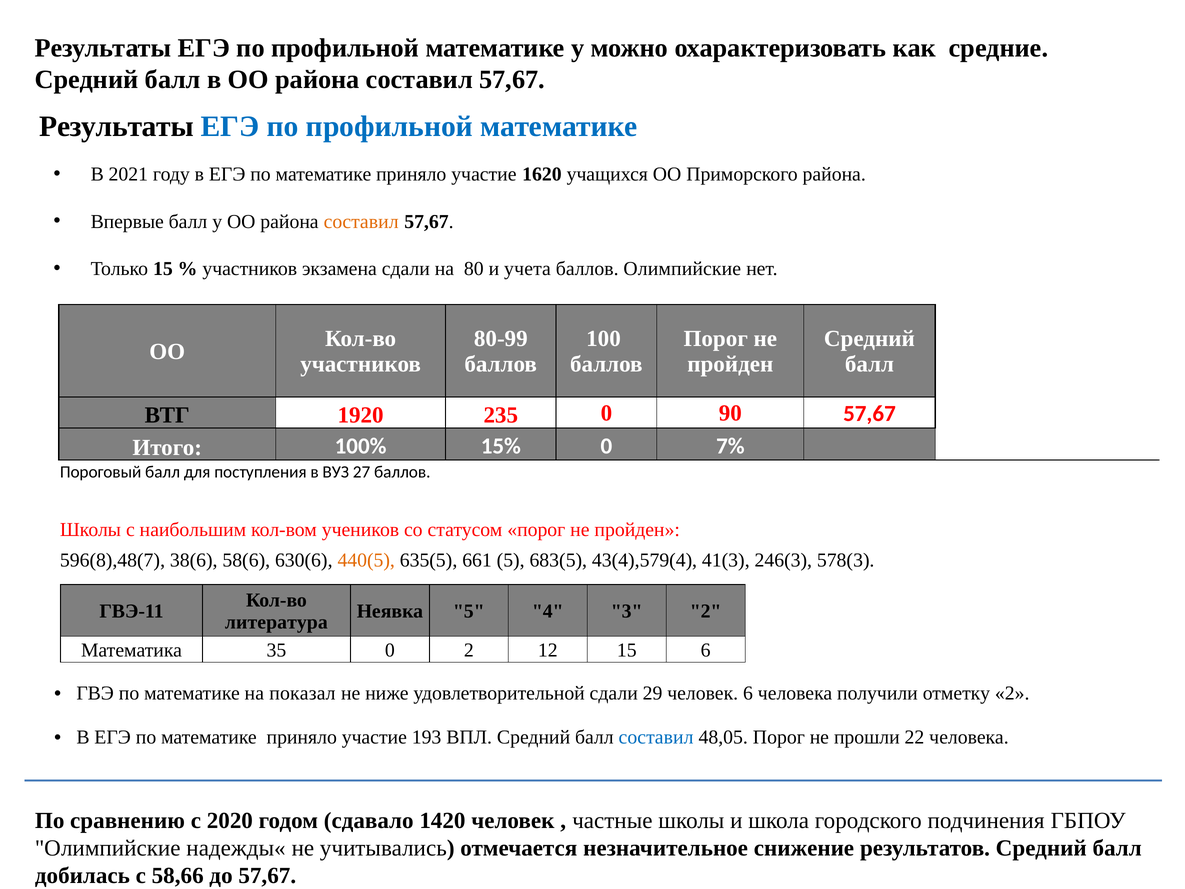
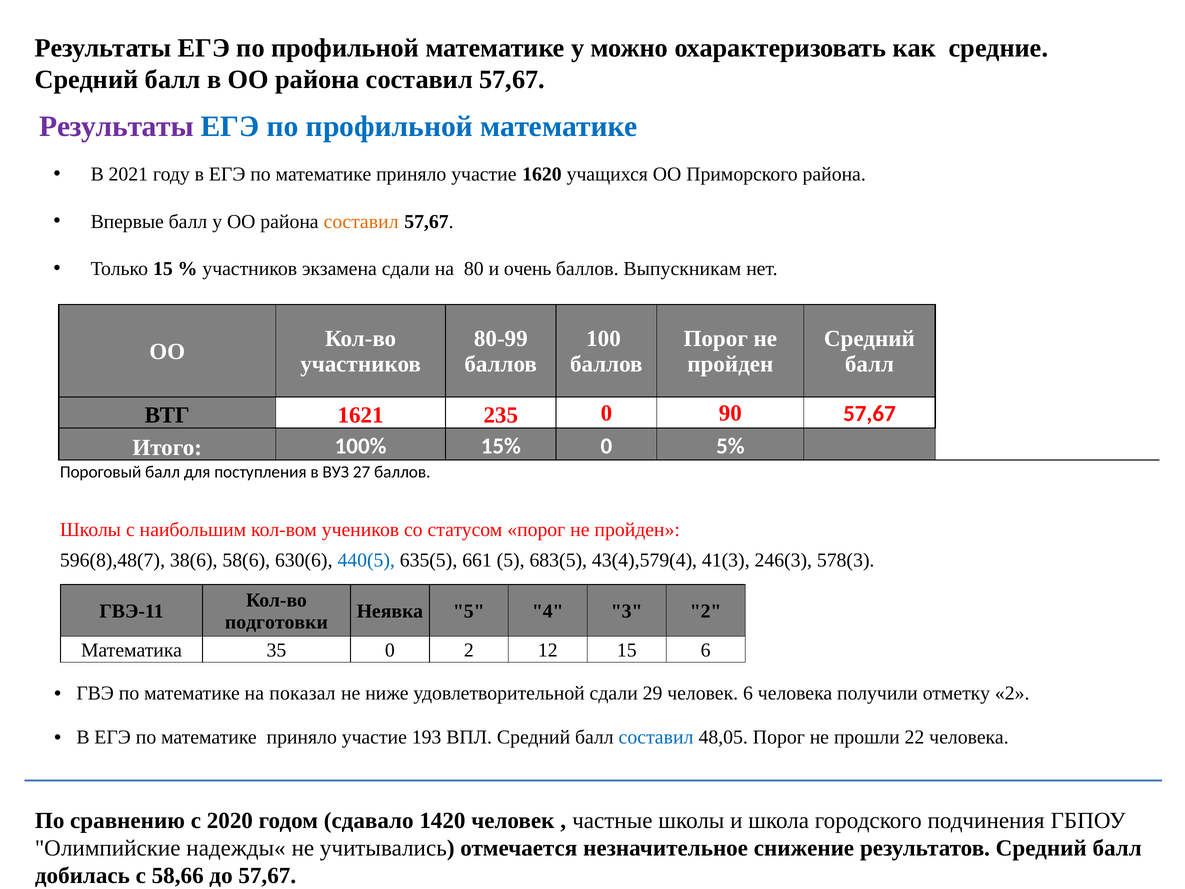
Результаты at (116, 127) colour: black -> purple
учета: учета -> очень
баллов Олимпийские: Олимпийские -> Выпускникам
1920: 1920 -> 1621
7%: 7% -> 5%
440(5 colour: orange -> blue
литература: литература -> подготовки
